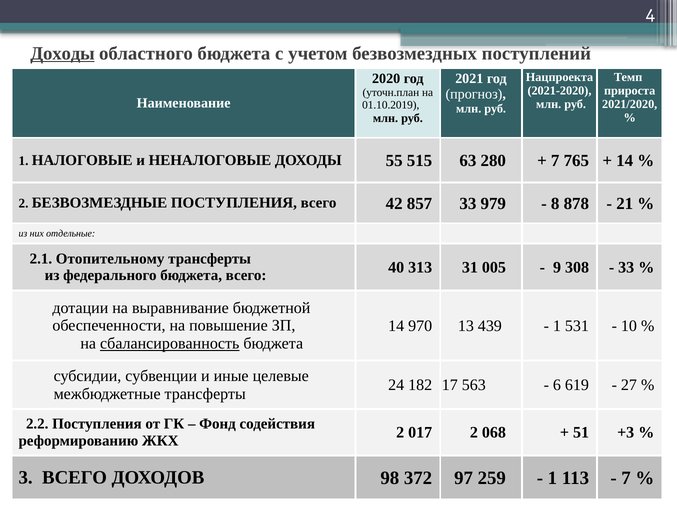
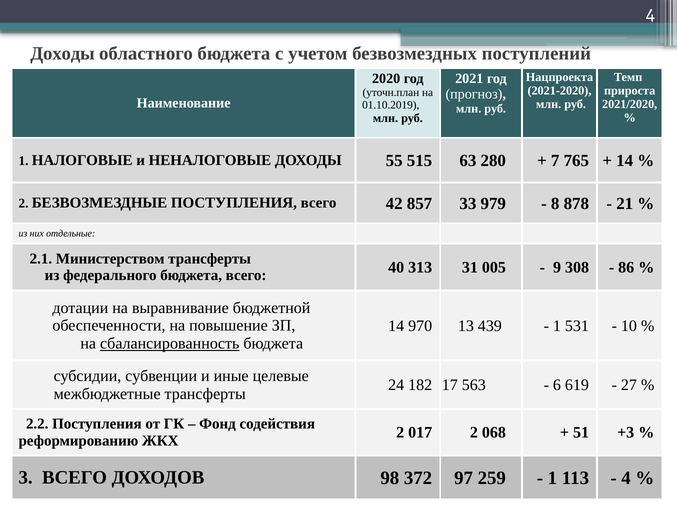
Доходы at (63, 53) underline: present -> none
Отопительному: Отопительному -> Министерством
33 at (626, 267): 33 -> 86
7 at (626, 478): 7 -> 4
